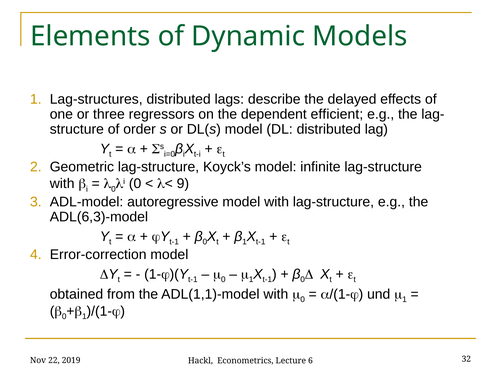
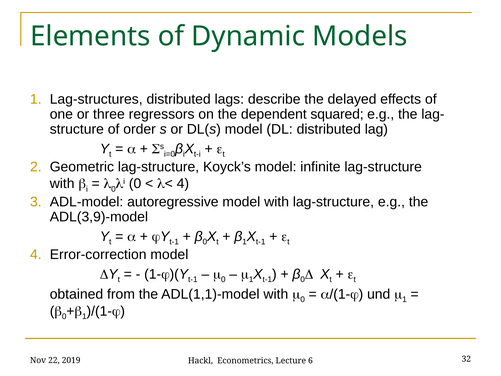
efficient: efficient -> squared
9 at (183, 184): 9 -> 4
ADL(6,3)-model: ADL(6,3)-model -> ADL(3,9)-model
